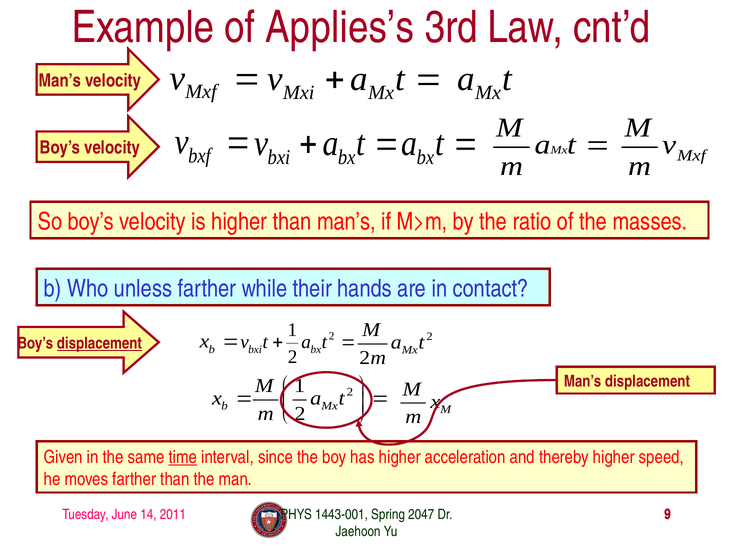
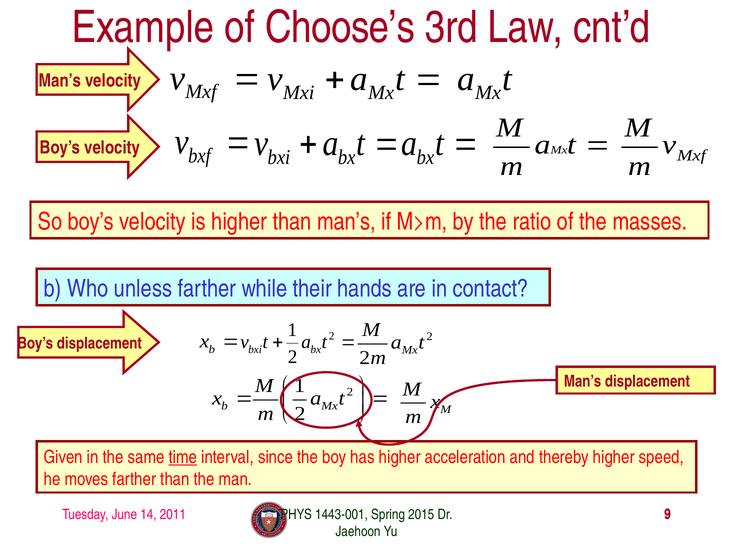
Applies’s: Applies’s -> Choose’s
displacement at (99, 343) underline: present -> none
2047: 2047 -> 2015
